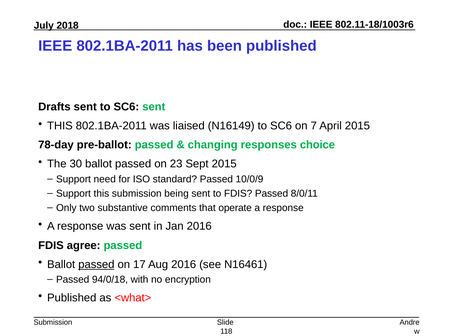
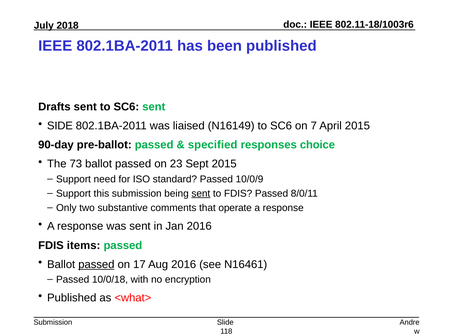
THIS at (60, 126): THIS -> SIDE
78-day: 78-day -> 90-day
changing: changing -> specified
30: 30 -> 73
sent at (201, 194) underline: none -> present
agree: agree -> items
94/0/18: 94/0/18 -> 10/0/18
